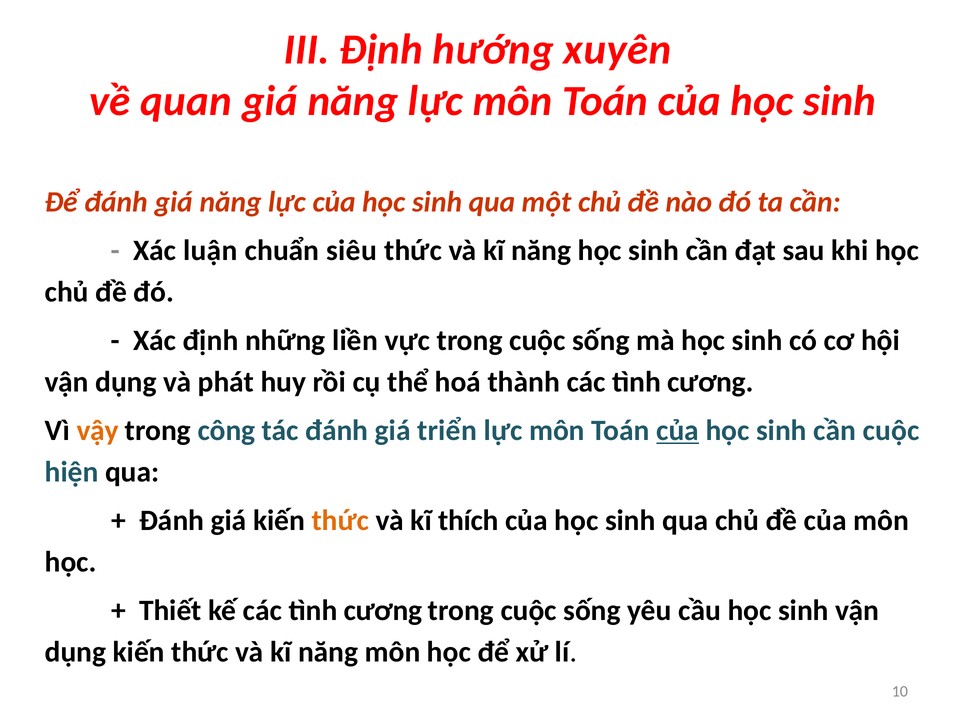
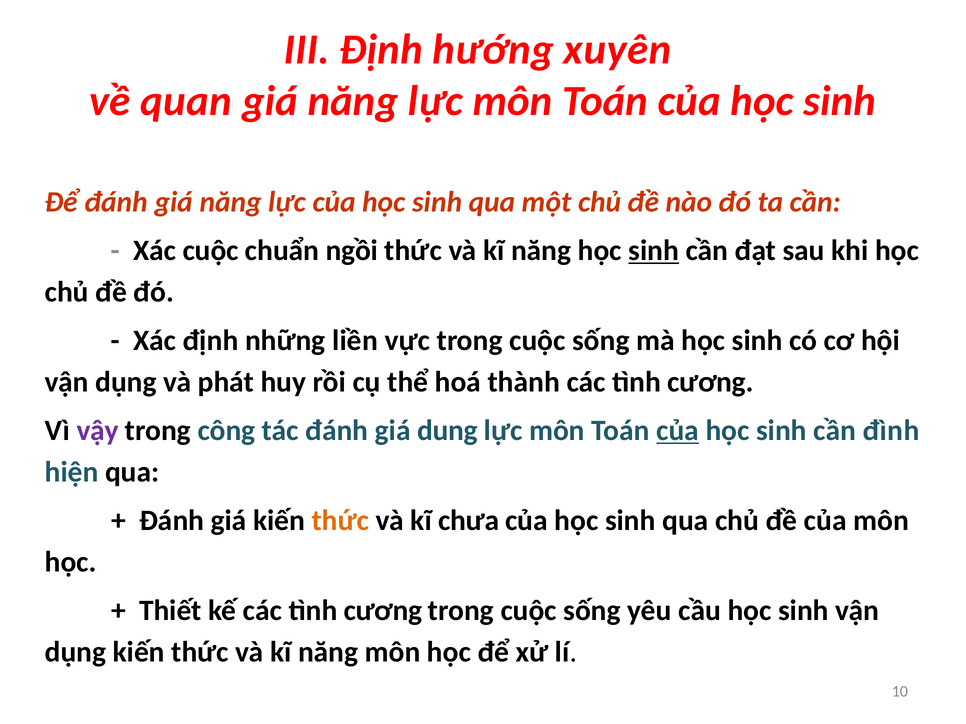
Xác luận: luận -> cuộc
siêu: siêu -> ngồi
sinh at (654, 251) underline: none -> present
vậy colour: orange -> purple
triển: triển -> dung
cần cuộc: cuộc -> đình
thích: thích -> chưa
